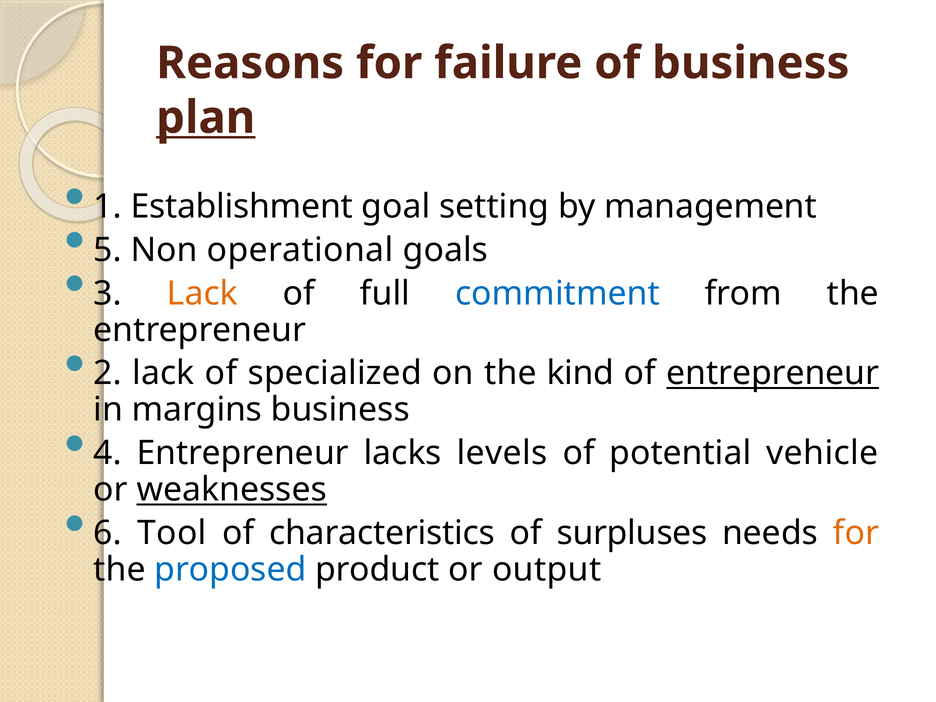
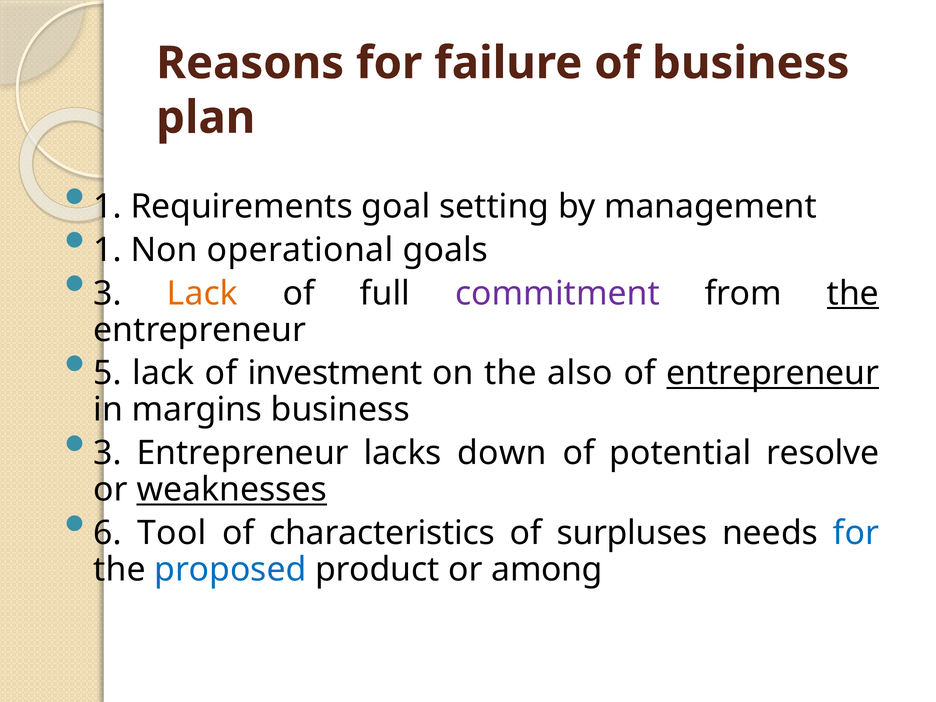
plan underline: present -> none
Establishment: Establishment -> Requirements
5 at (108, 250): 5 -> 1
commitment colour: blue -> purple
the at (853, 293) underline: none -> present
2: 2 -> 5
specialized: specialized -> investment
kind: kind -> also
4 at (108, 453): 4 -> 3
levels: levels -> down
vehicle: vehicle -> resolve
for at (856, 533) colour: orange -> blue
output: output -> among
